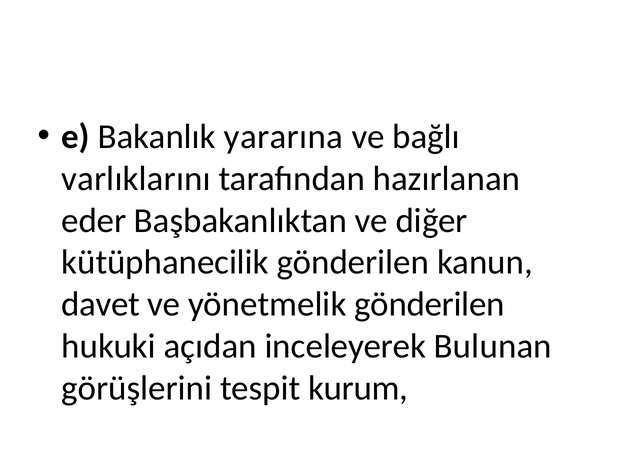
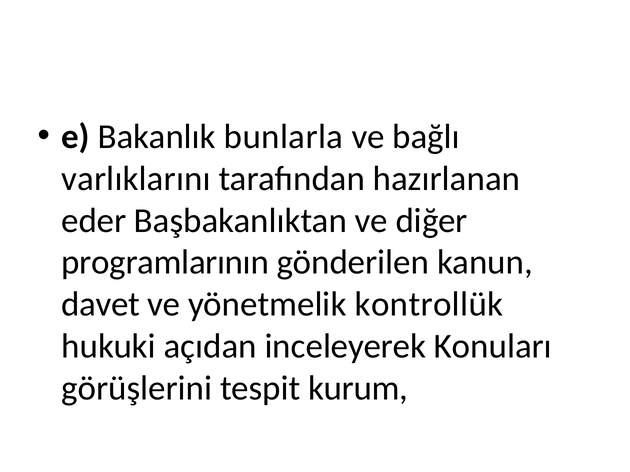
yararına: yararına -> bunlarla
kütüphanecilik: kütüphanecilik -> programlarının
yönetmelik gönderilen: gönderilen -> kontrollük
Bulunan: Bulunan -> Konuları
